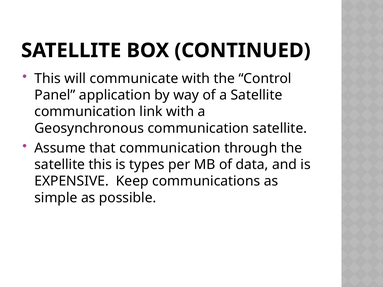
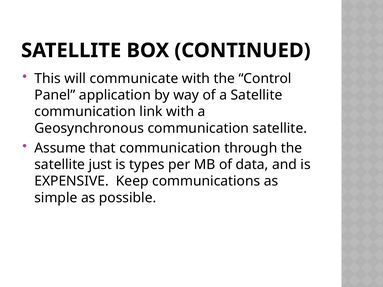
satellite this: this -> just
